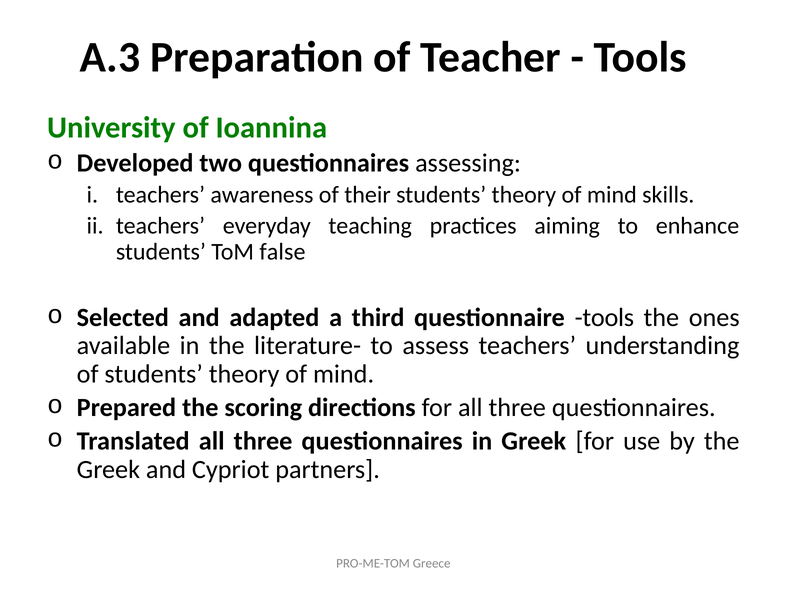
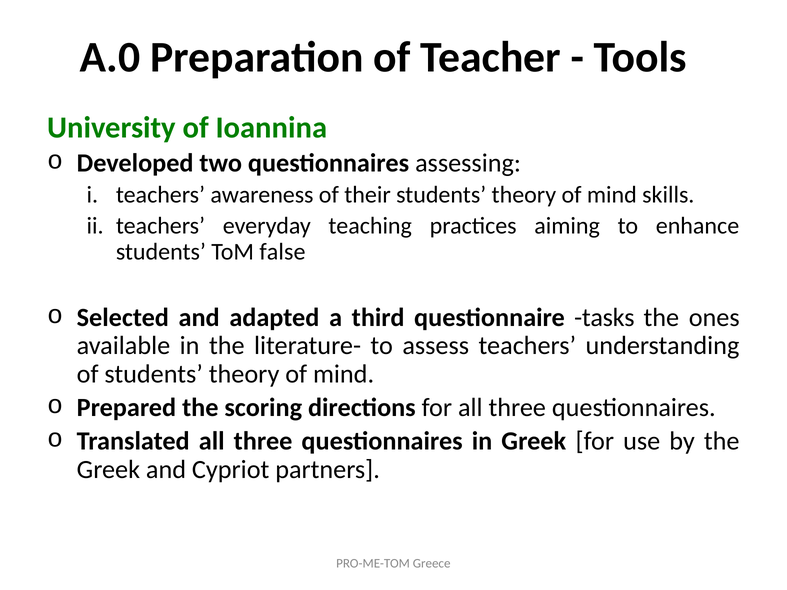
A.3: A.3 -> A.0
questionnaire tools: tools -> tasks
